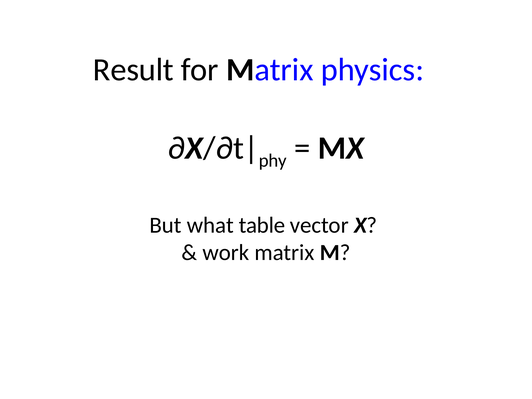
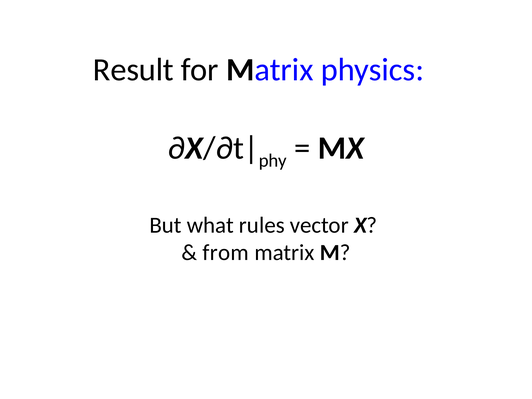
table: table -> rules
work: work -> from
